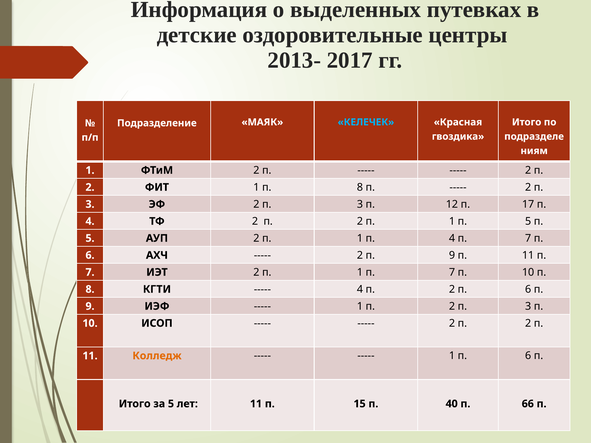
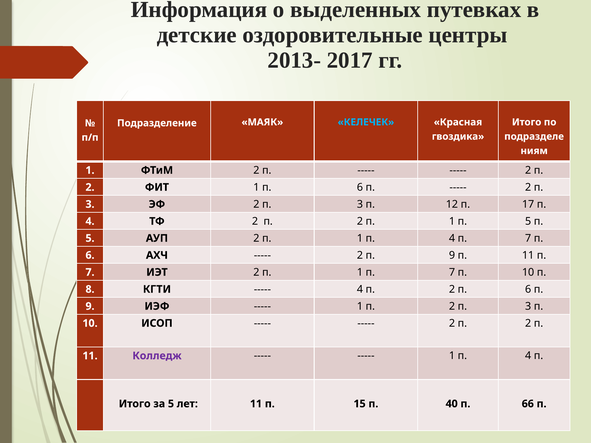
1 п 8: 8 -> 6
Колледж colour: orange -> purple
6 at (528, 356): 6 -> 4
